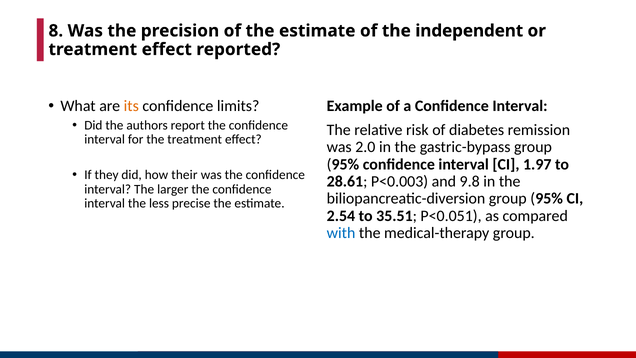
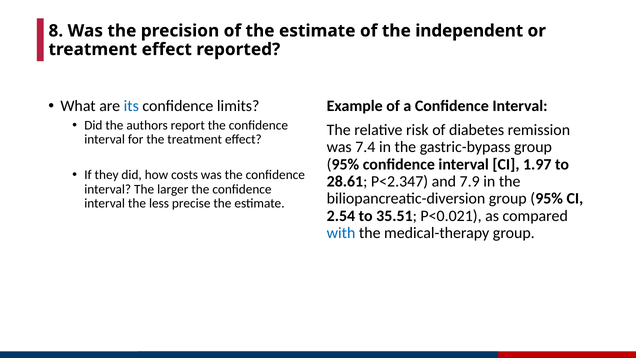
its colour: orange -> blue
2.0: 2.0 -> 7.4
their: their -> costs
P<0.003: P<0.003 -> P<2.347
9.8: 9.8 -> 7.9
P<0.051: P<0.051 -> P<0.021
